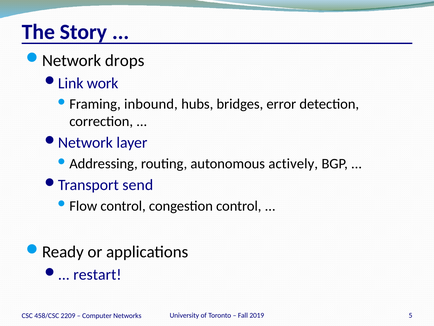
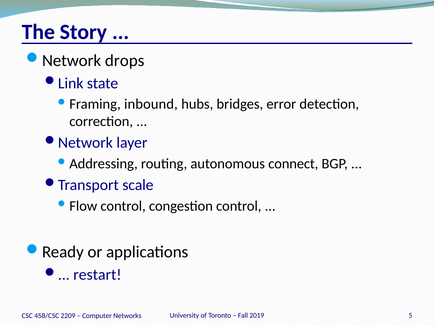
work: work -> state
actively: actively -> connect
send: send -> scale
